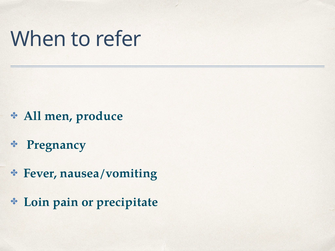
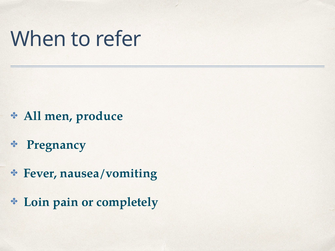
precipitate: precipitate -> completely
